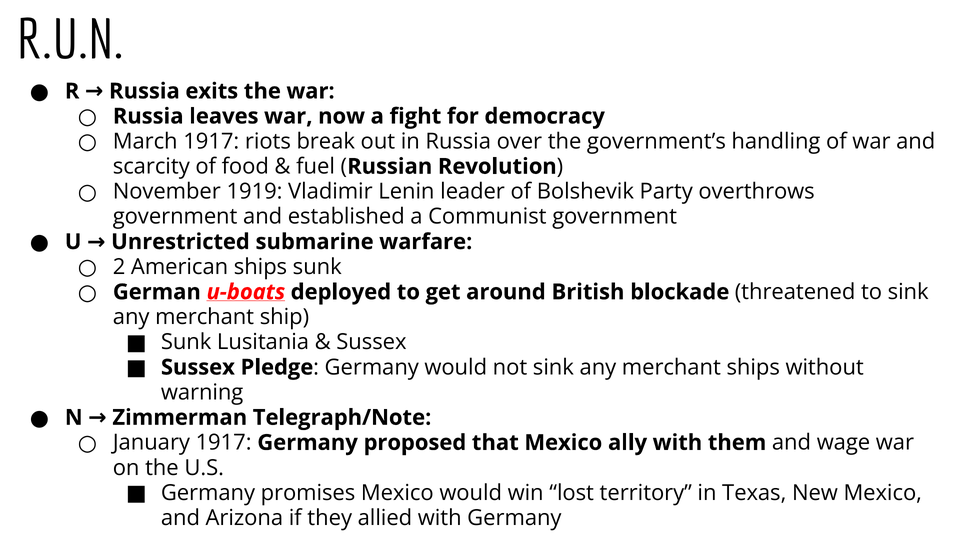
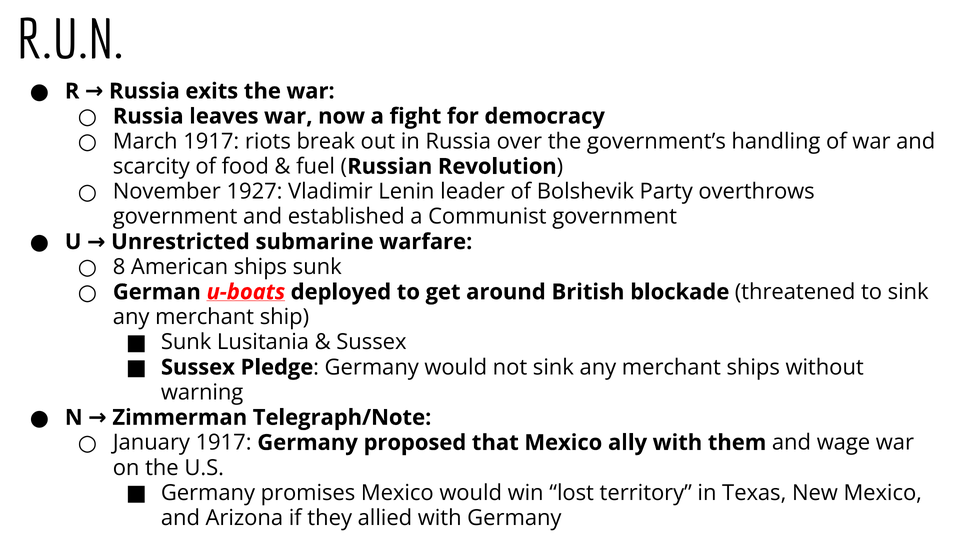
1919: 1919 -> 1927
2: 2 -> 8
